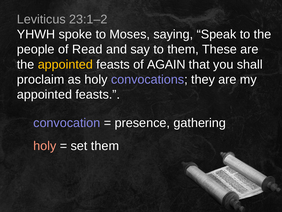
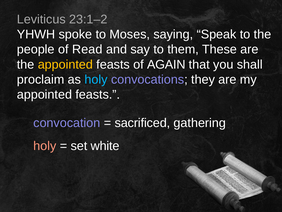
holy at (96, 79) colour: white -> light blue
presence: presence -> sacrificed
set them: them -> white
